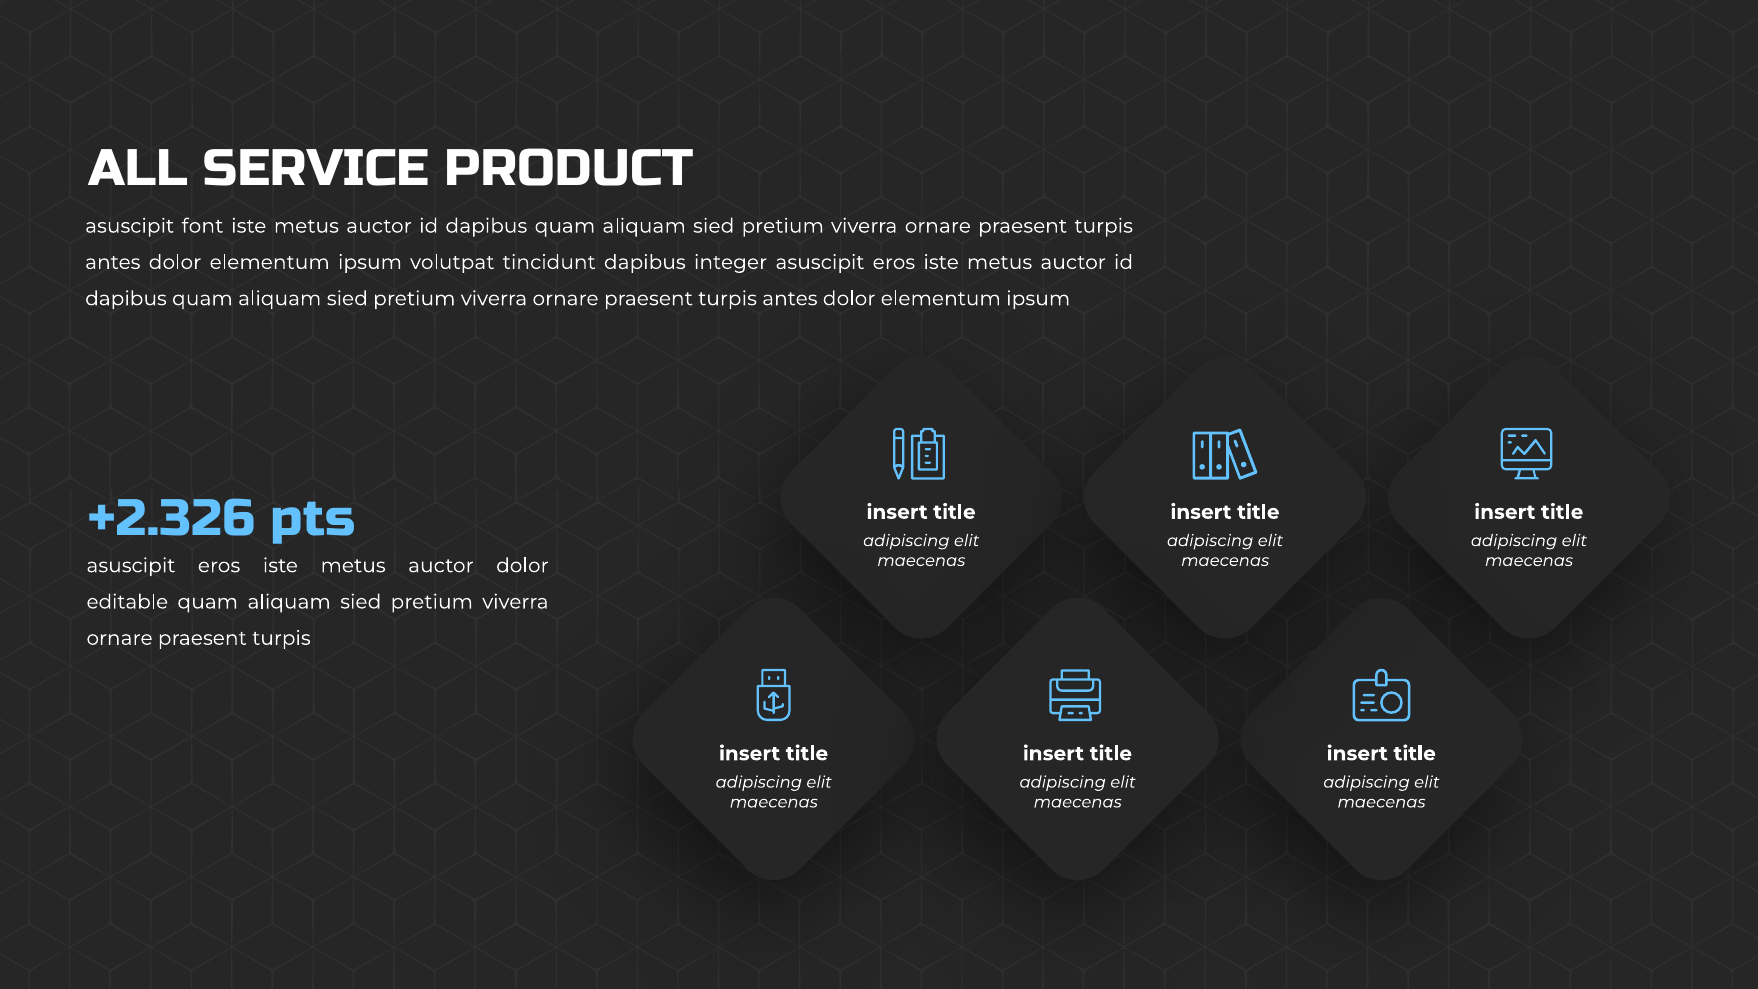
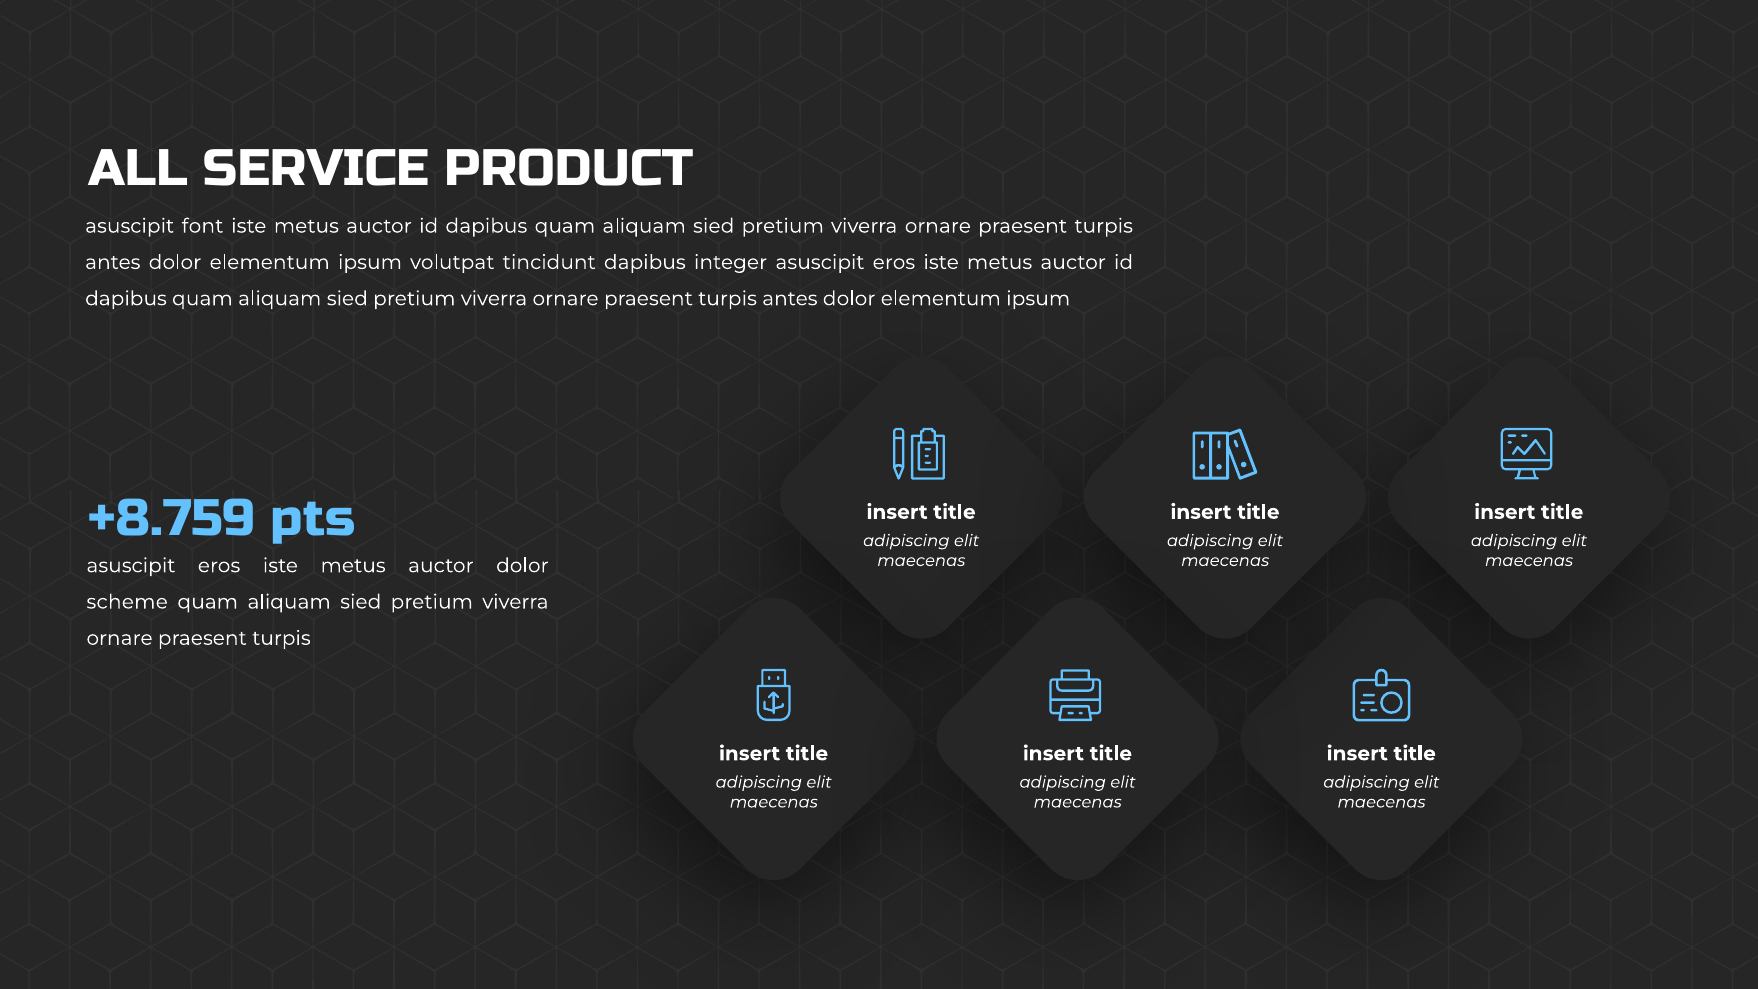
+2.326: +2.326 -> +8.759
editable: editable -> scheme
